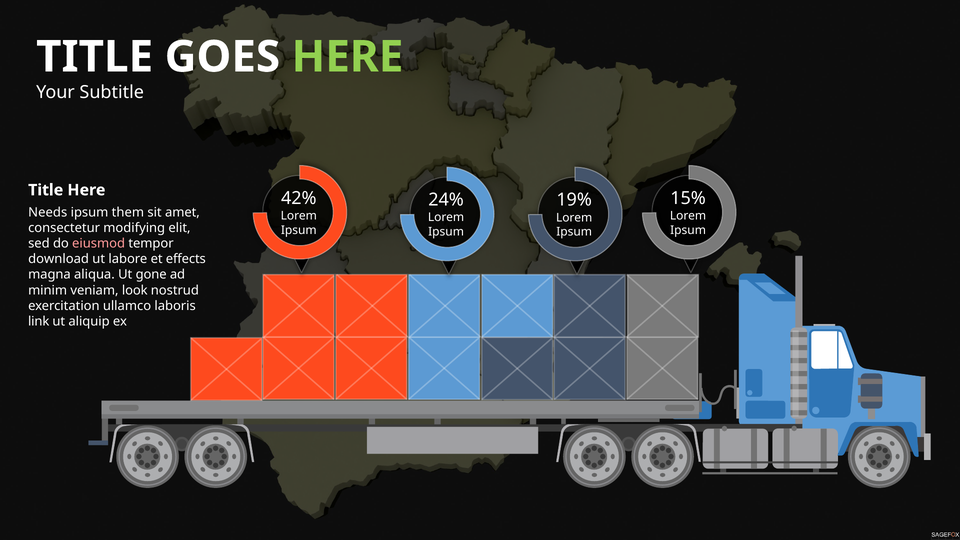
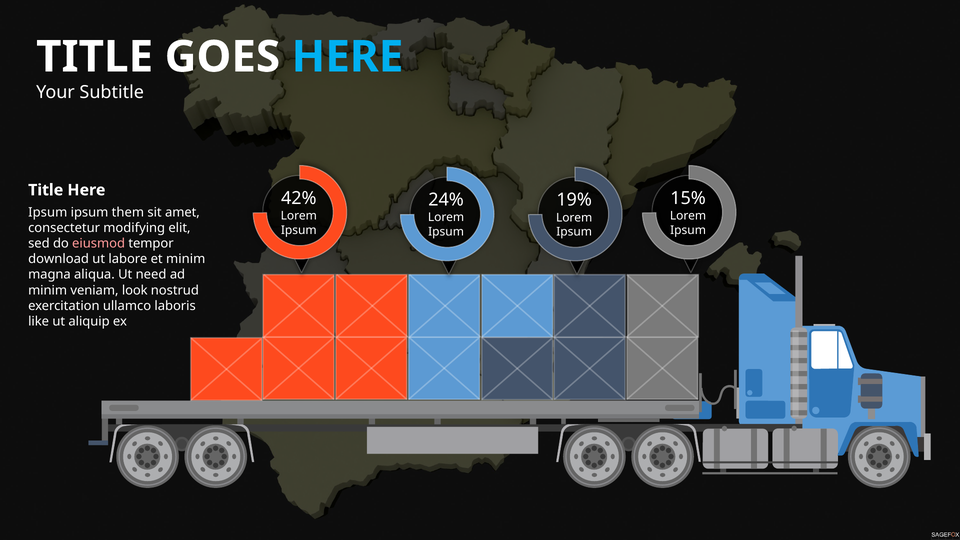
HERE at (347, 57) colour: light green -> light blue
Needs at (48, 212): Needs -> Ipsum
et effects: effects -> minim
gone: gone -> need
link: link -> like
